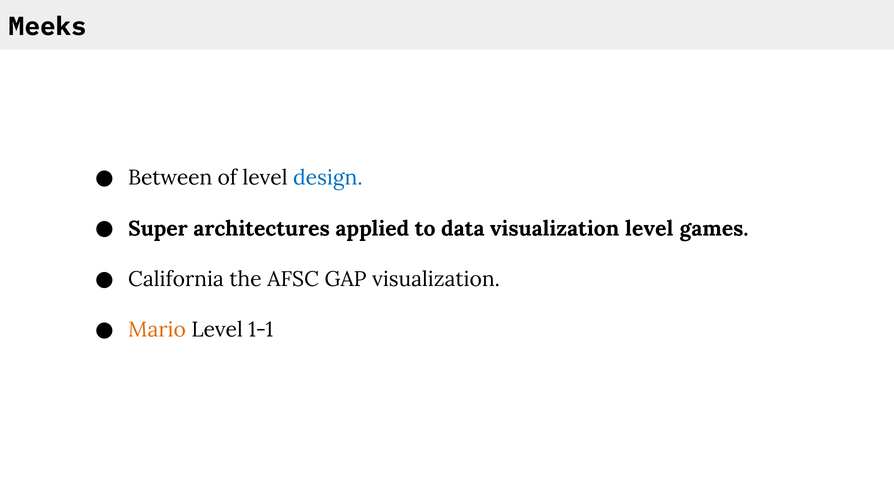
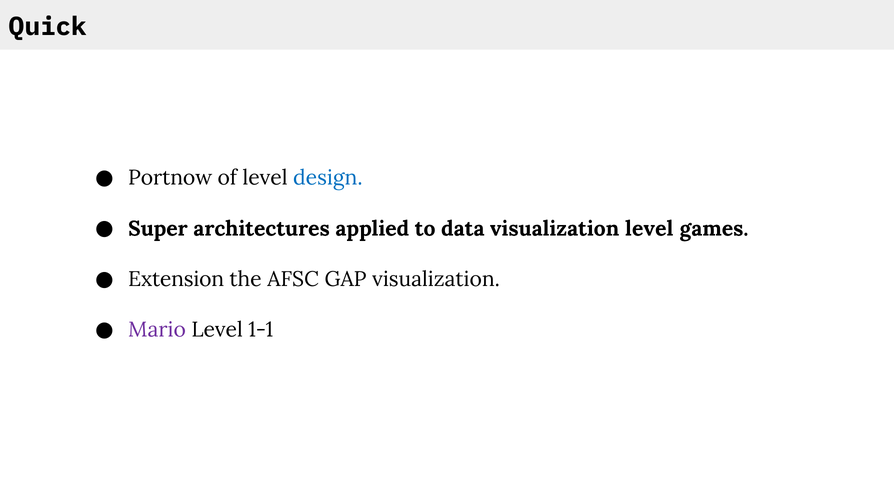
Meeks: Meeks -> Quick
Between: Between -> Portnow
California: California -> Extension
Mario colour: orange -> purple
